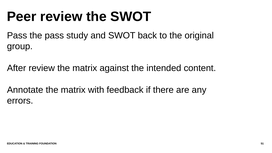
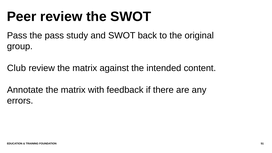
After: After -> Club
